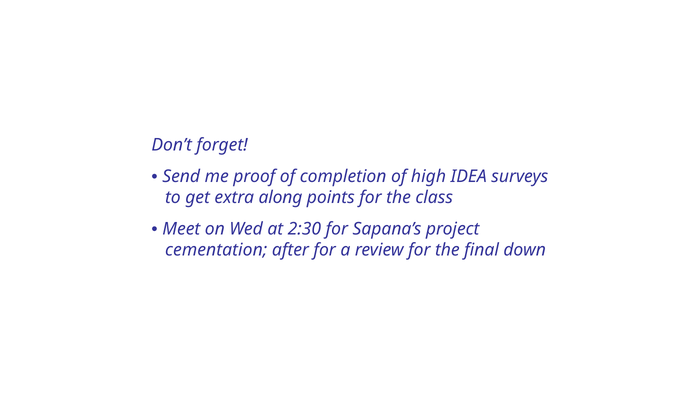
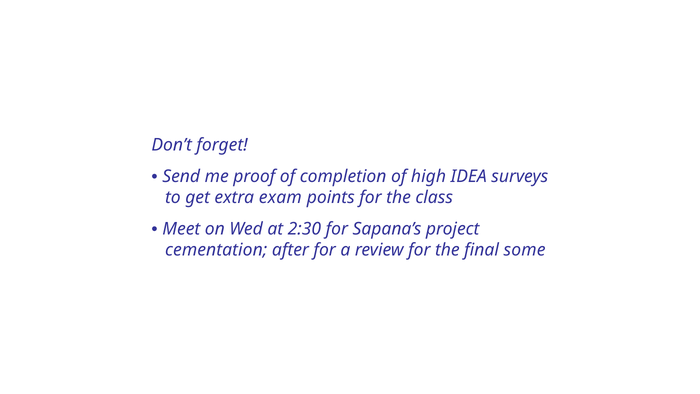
along: along -> exam
down: down -> some
